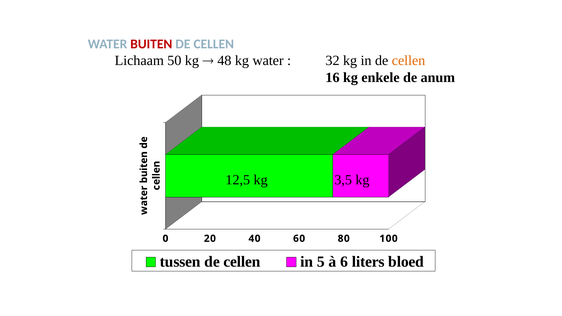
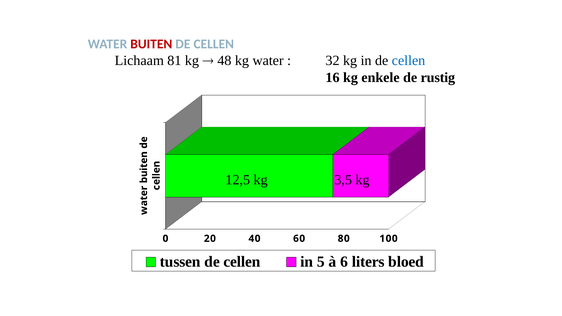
50: 50 -> 81
cellen at (409, 61) colour: orange -> blue
anum: anum -> rustig
